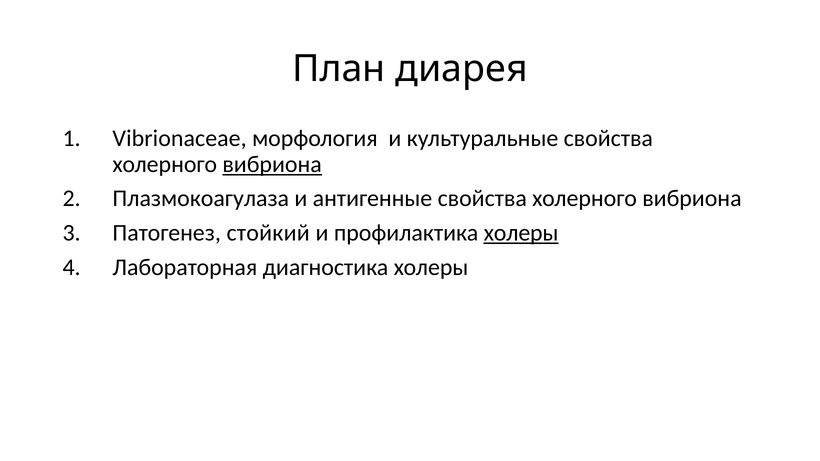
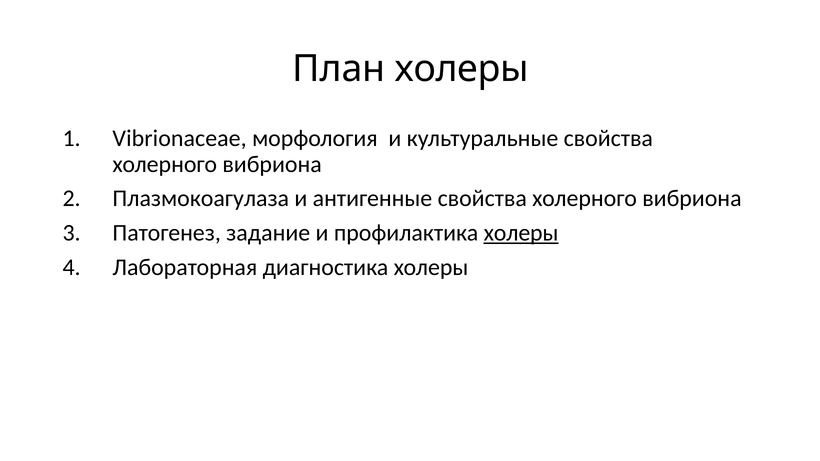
План диарея: диарея -> холеры
вибриона at (272, 164) underline: present -> none
стойкий: стойкий -> задание
